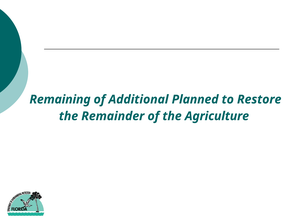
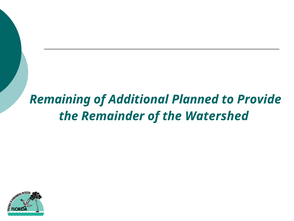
Restore: Restore -> Provide
Agriculture: Agriculture -> Watershed
